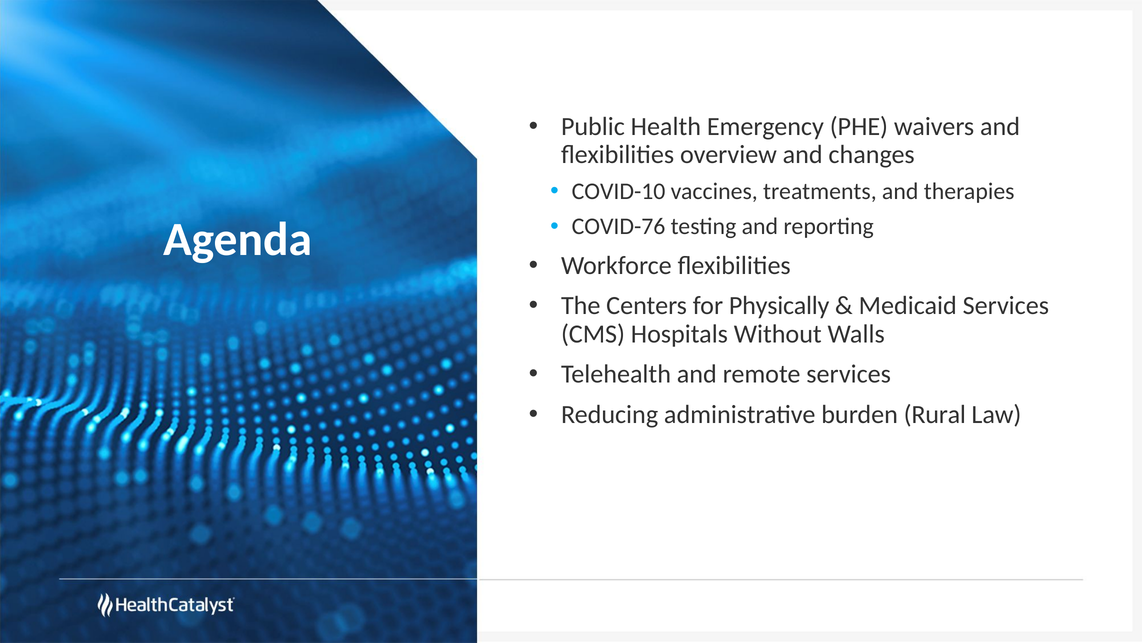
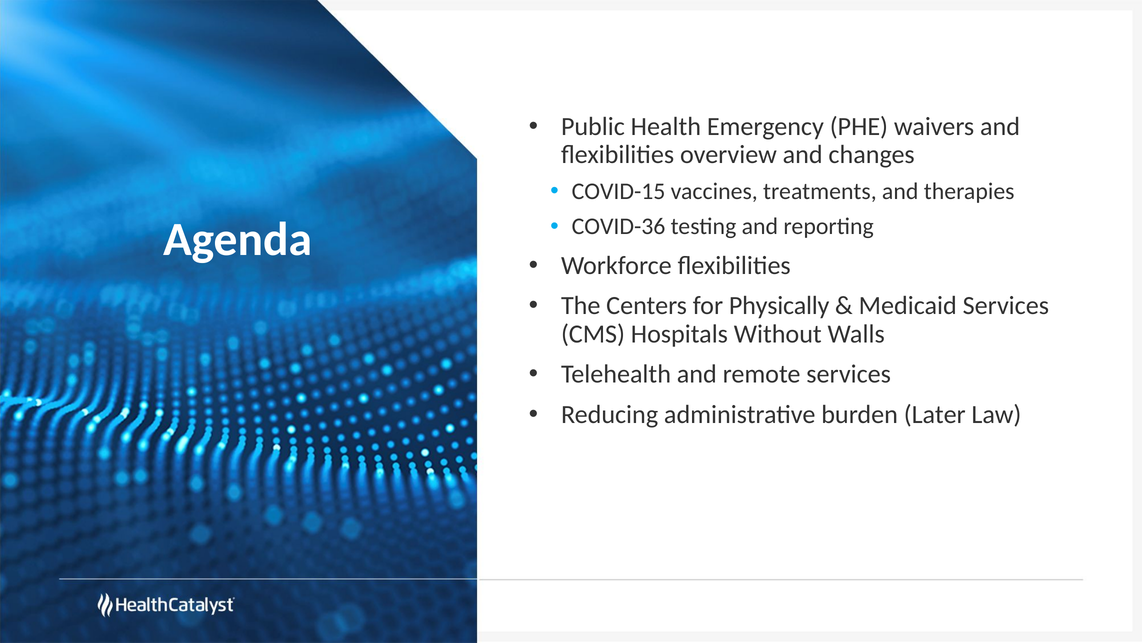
COVID-10: COVID-10 -> COVID-15
COVID-76: COVID-76 -> COVID-36
Rural: Rural -> Later
